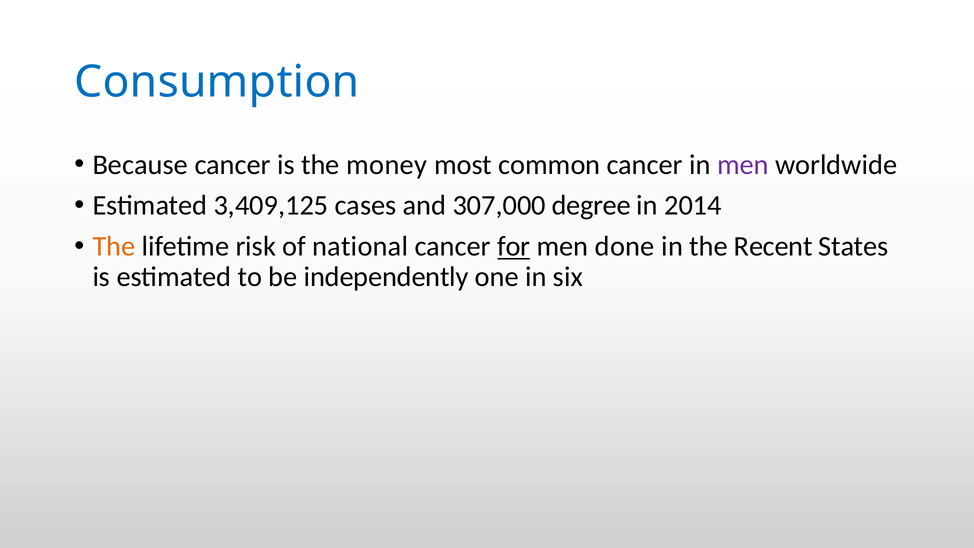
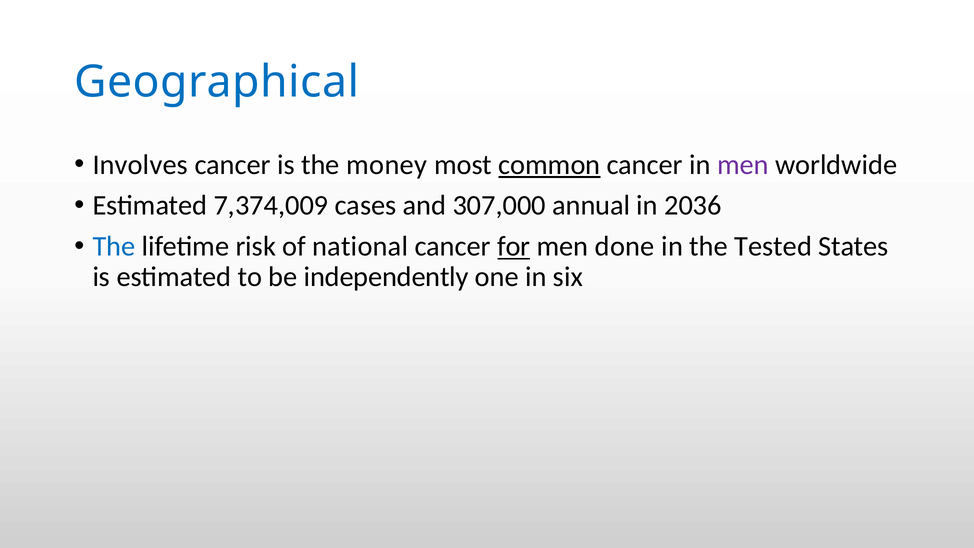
Consumption: Consumption -> Geographical
Because: Because -> Involves
common underline: none -> present
3,409,125: 3,409,125 -> 7,374,009
degree: degree -> annual
2014: 2014 -> 2036
The at (114, 246) colour: orange -> blue
Recent: Recent -> Tested
